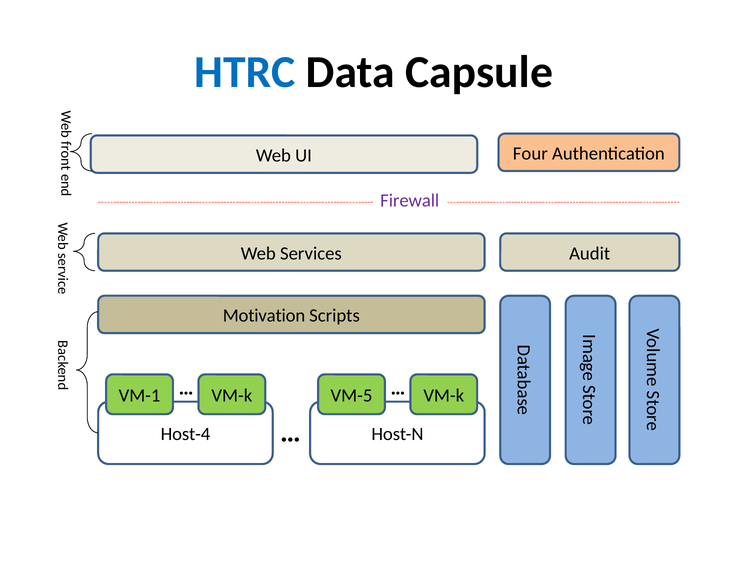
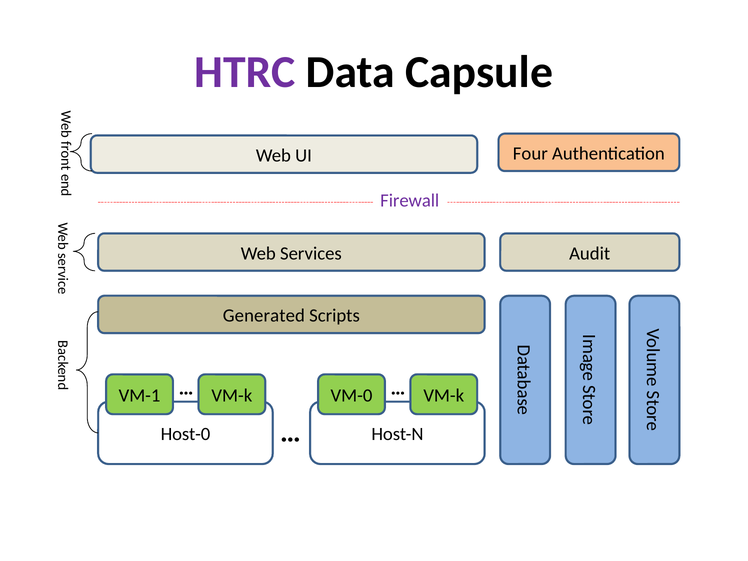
HTRC colour: blue -> purple
Motivation: Motivation -> Generated
VM-5: VM-5 -> VM-0
Host-4: Host-4 -> Host-0
